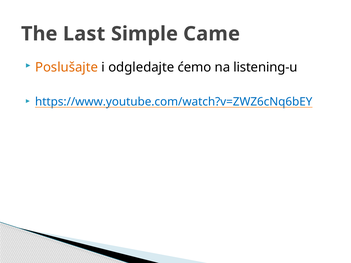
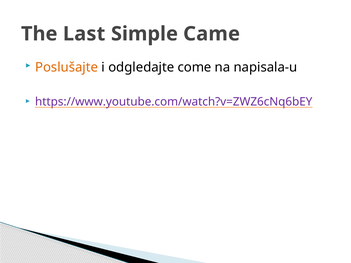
ćemo: ćemo -> come
listening-u: listening-u -> napisala-u
https://www.youtube.com/watch?v=ZWZ6cNq6bEY colour: blue -> purple
